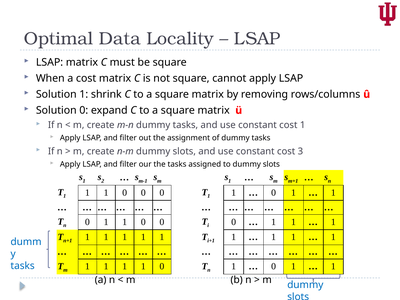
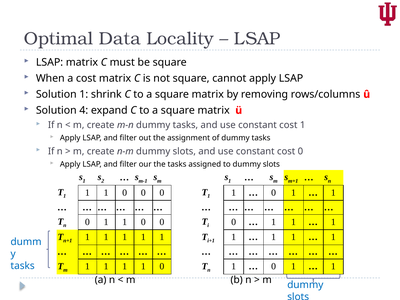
Solution 0: 0 -> 4
cost 3: 3 -> 0
